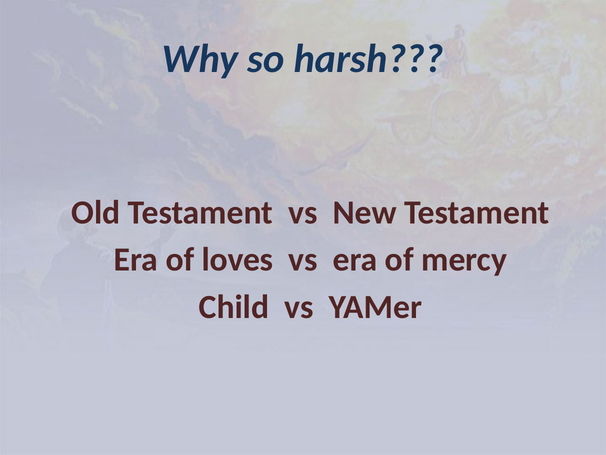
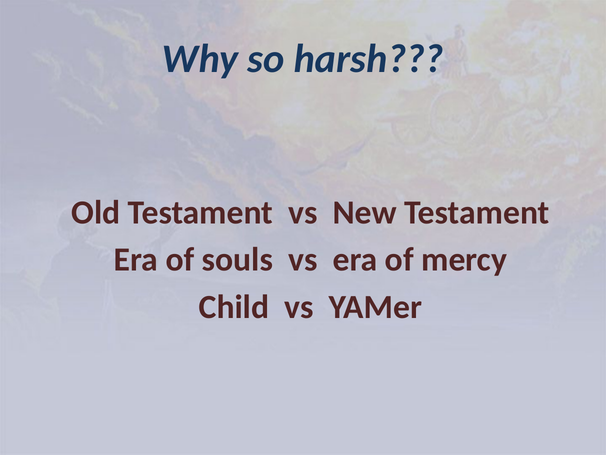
loves: loves -> souls
